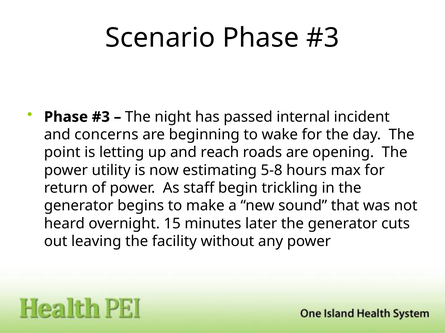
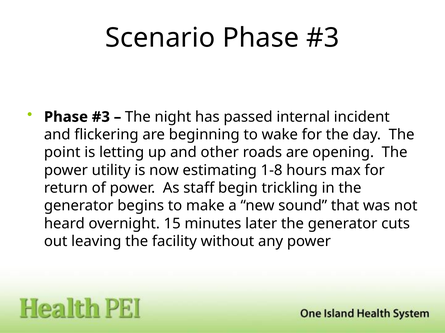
concerns: concerns -> flickering
reach: reach -> other
5-8: 5-8 -> 1-8
